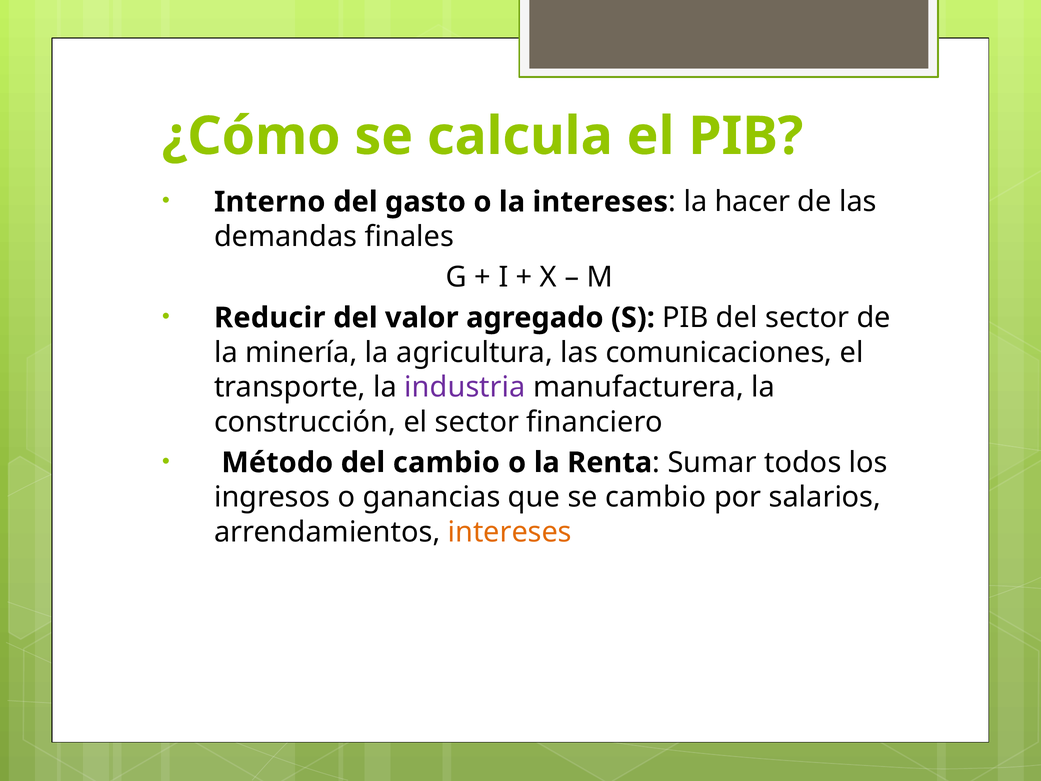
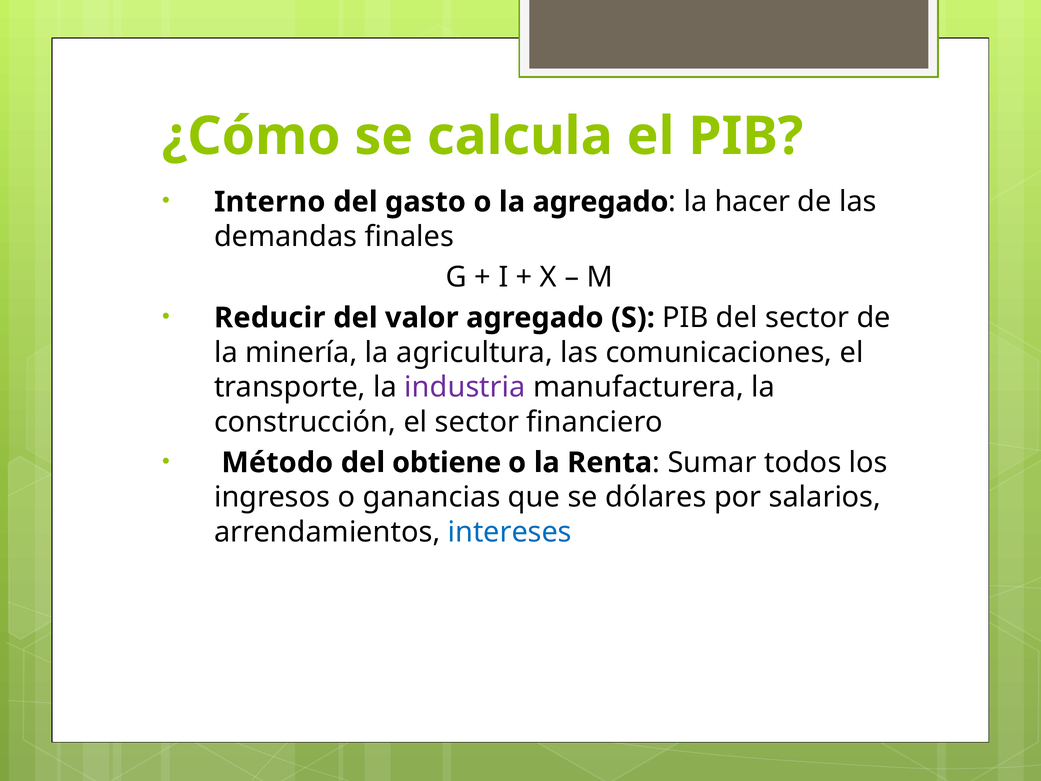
la intereses: intereses -> agregado
del cambio: cambio -> obtiene
se cambio: cambio -> dólares
intereses at (510, 532) colour: orange -> blue
